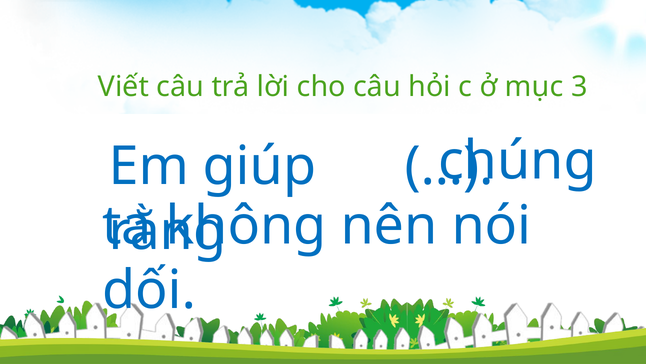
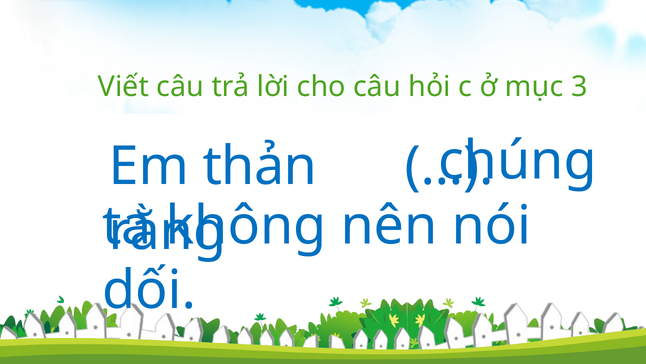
giúp: giúp -> thản
